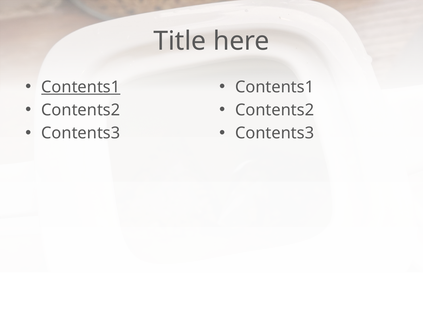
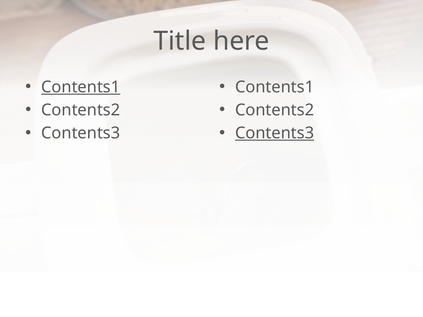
Contents3 at (275, 133) underline: none -> present
